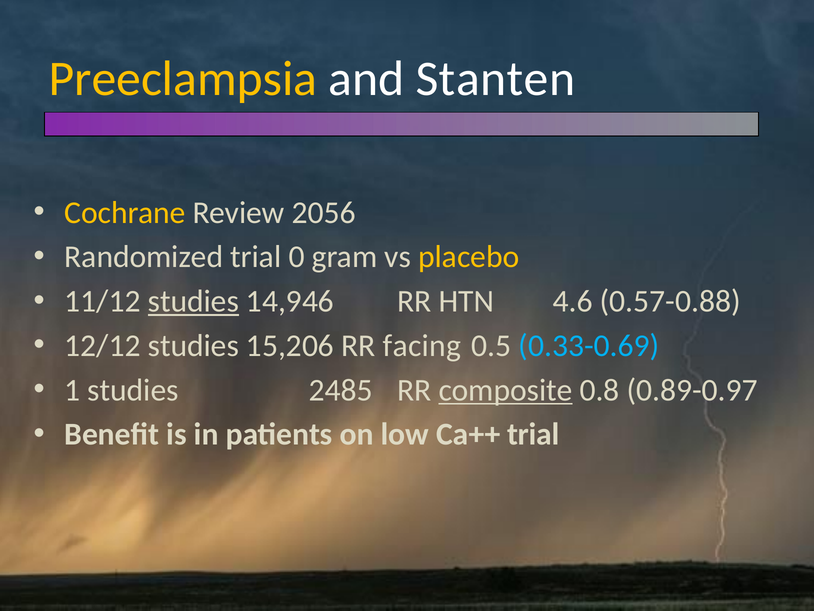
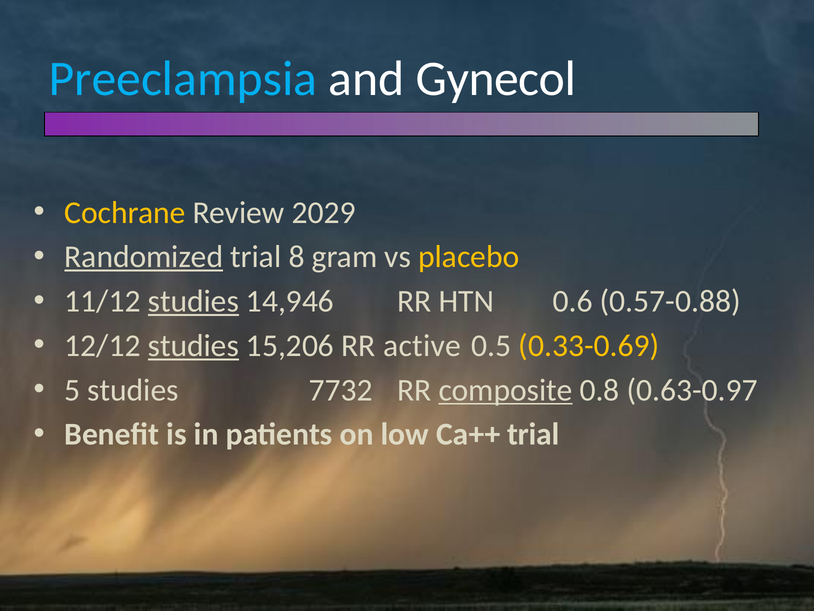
Preeclampsia colour: yellow -> light blue
Stanten: Stanten -> Gynecol
2056: 2056 -> 2029
Randomized underline: none -> present
0: 0 -> 8
4.6: 4.6 -> 0.6
studies at (193, 345) underline: none -> present
facing: facing -> active
0.33-0.69 colour: light blue -> yellow
1: 1 -> 5
2485: 2485 -> 7732
0.89-0.97: 0.89-0.97 -> 0.63-0.97
